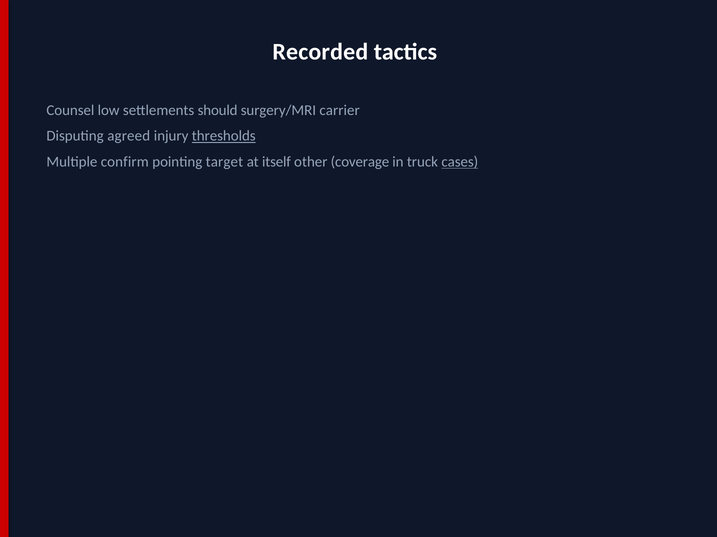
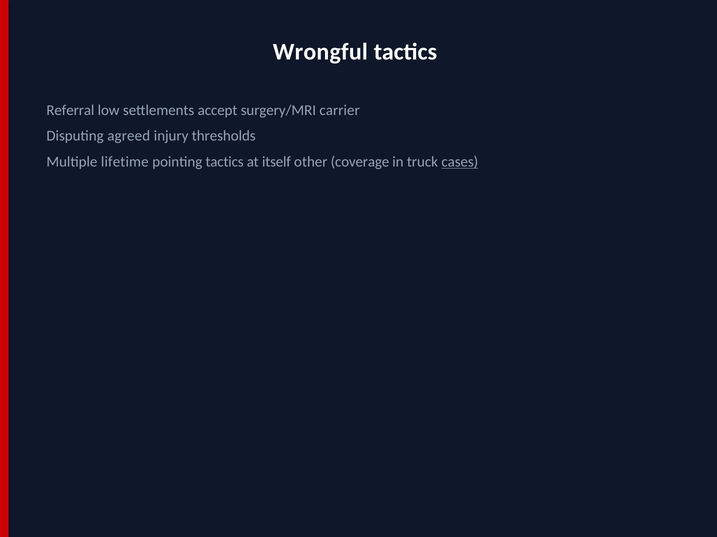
Recorded: Recorded -> Wrongful
Counsel: Counsel -> Referral
should: should -> accept
thresholds underline: present -> none
confirm: confirm -> lifetime
pointing target: target -> tactics
